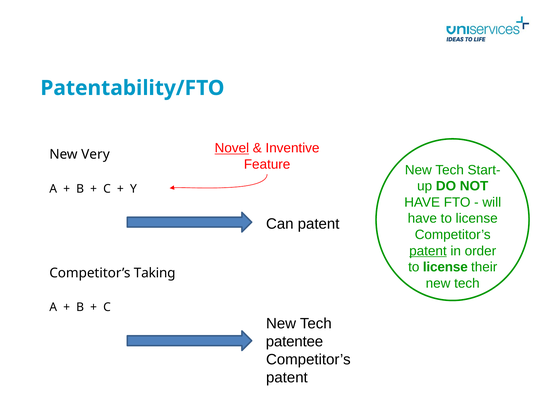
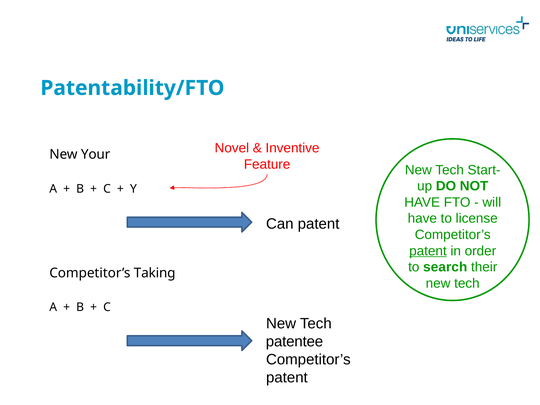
Novel underline: present -> none
Very: Very -> Your
license at (445, 267): license -> search
